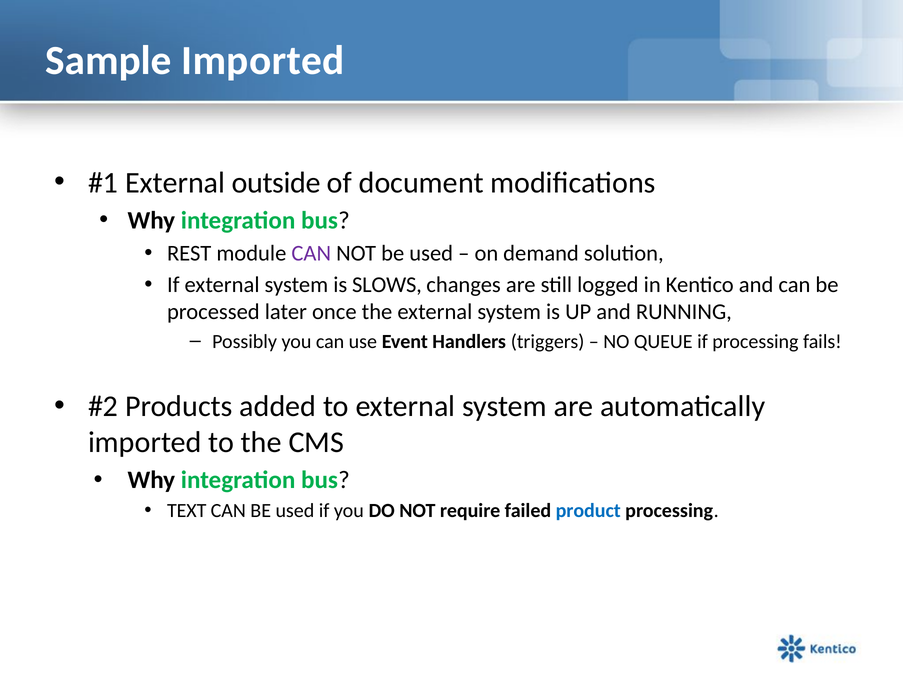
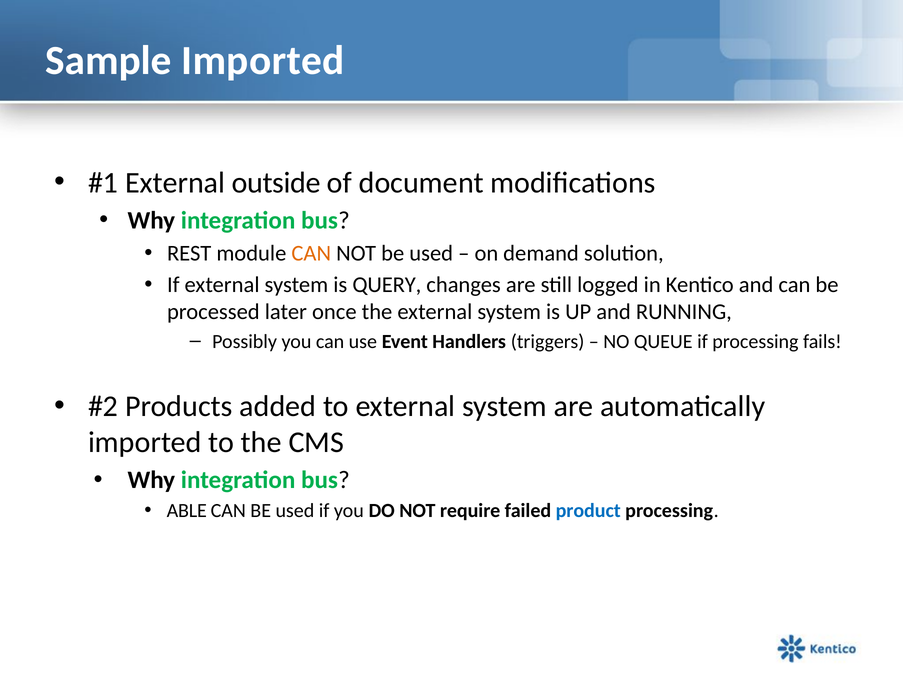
CAN at (311, 253) colour: purple -> orange
SLOWS: SLOWS -> QUERY
TEXT: TEXT -> ABLE
